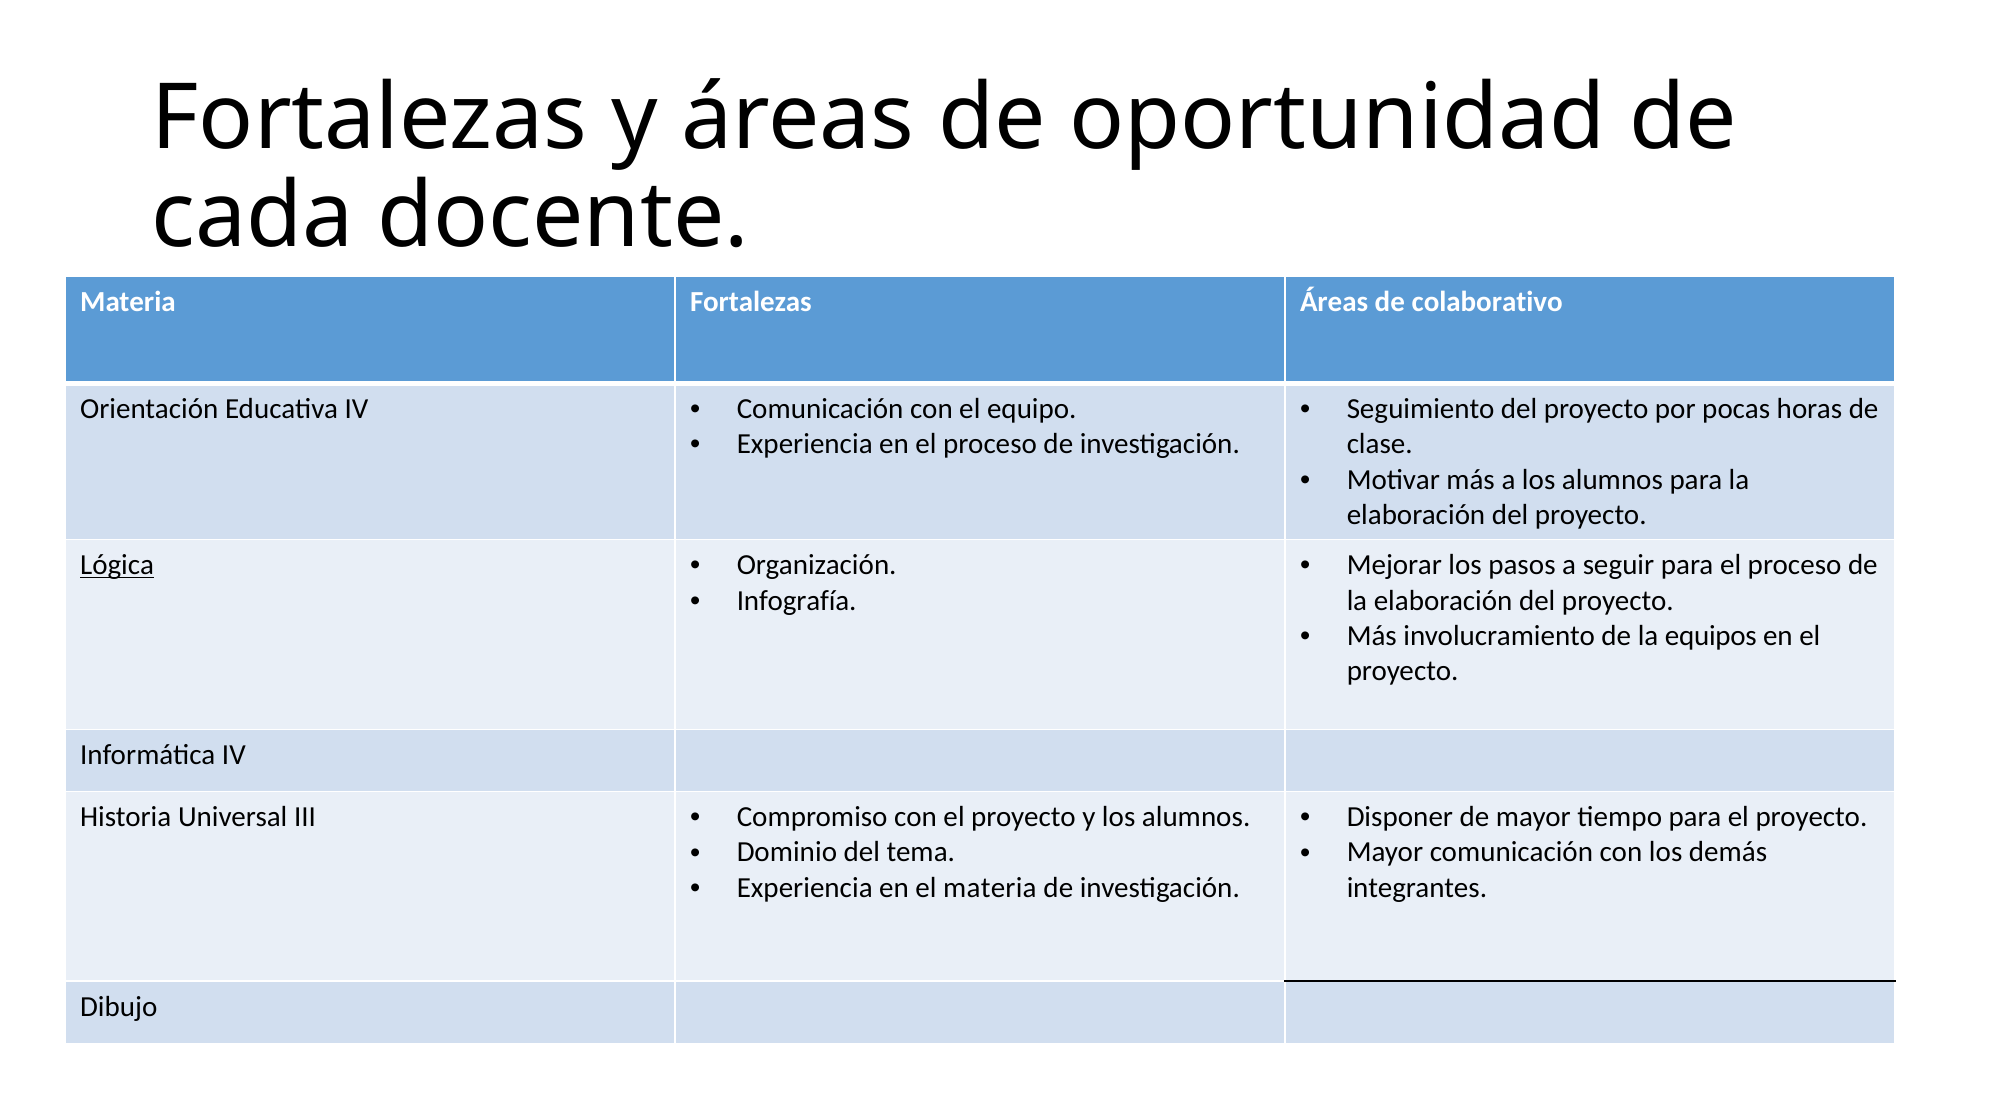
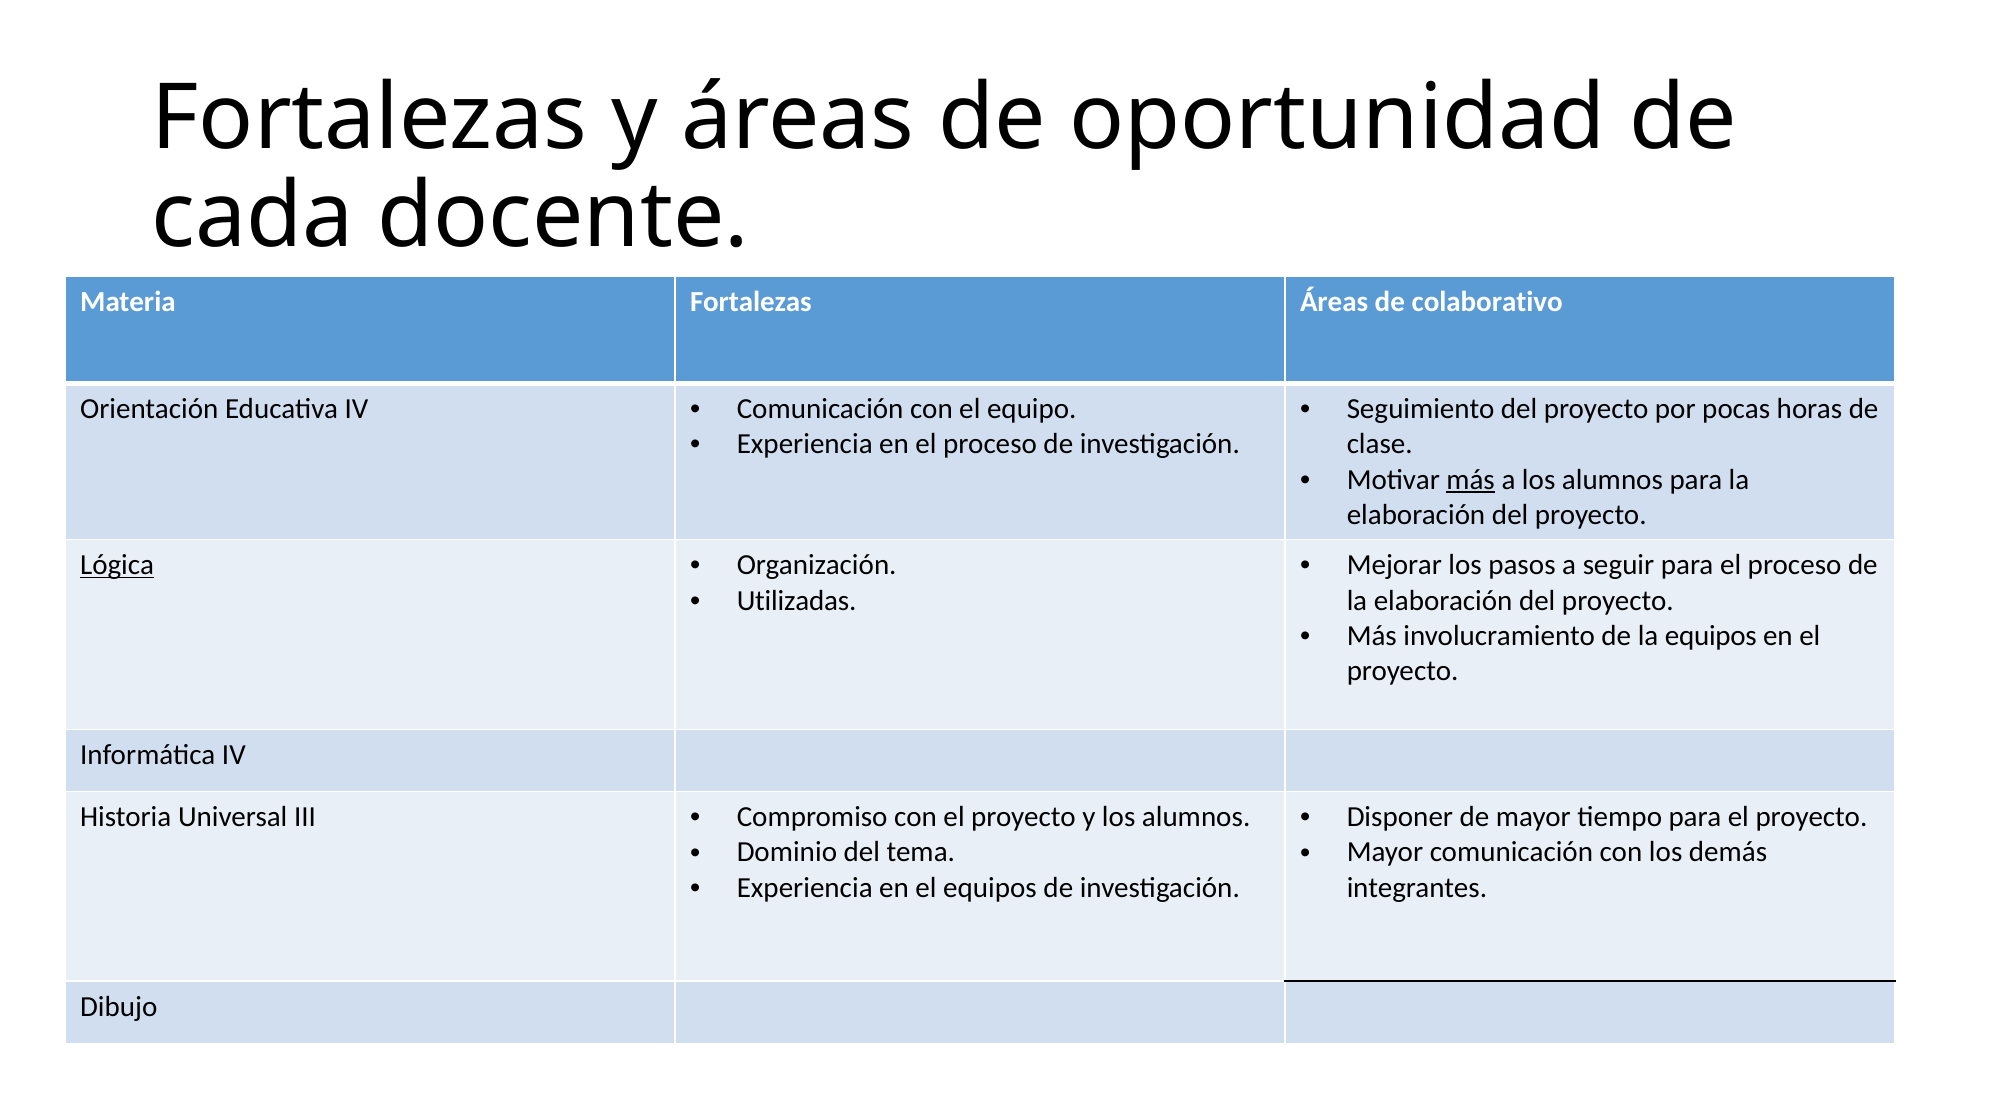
más at (1471, 479) underline: none -> present
Infografía: Infografía -> Utilizadas
el materia: materia -> equipos
